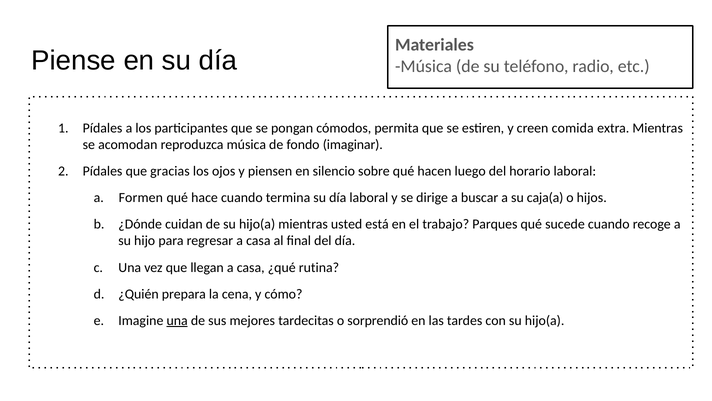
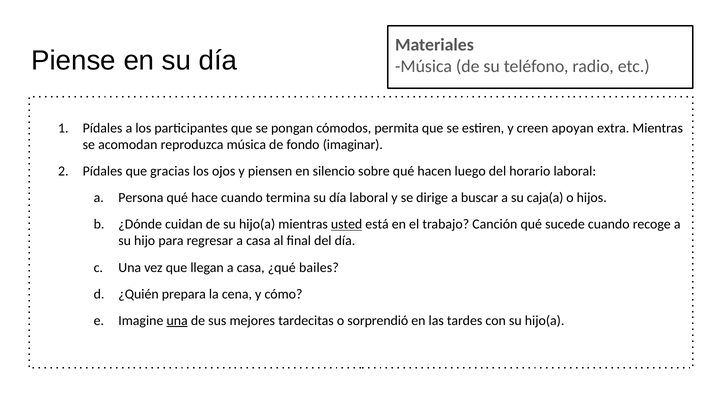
comida: comida -> apoyan
Formen: Formen -> Persona
usted underline: none -> present
Parques: Parques -> Canción
rutina: rutina -> bailes
